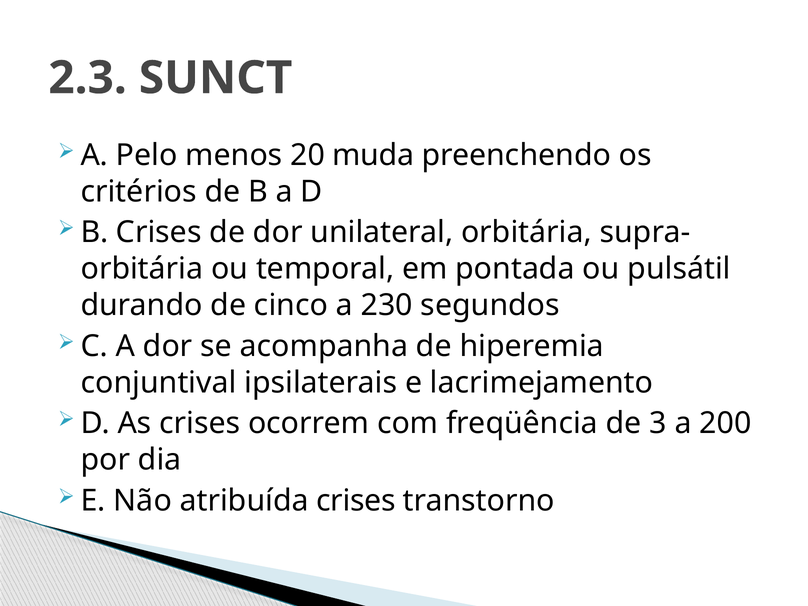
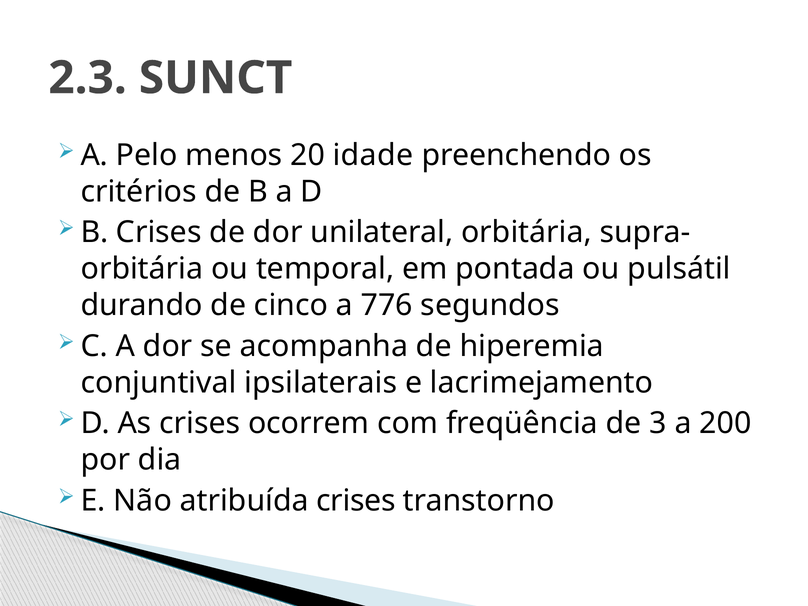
muda: muda -> idade
230: 230 -> 776
